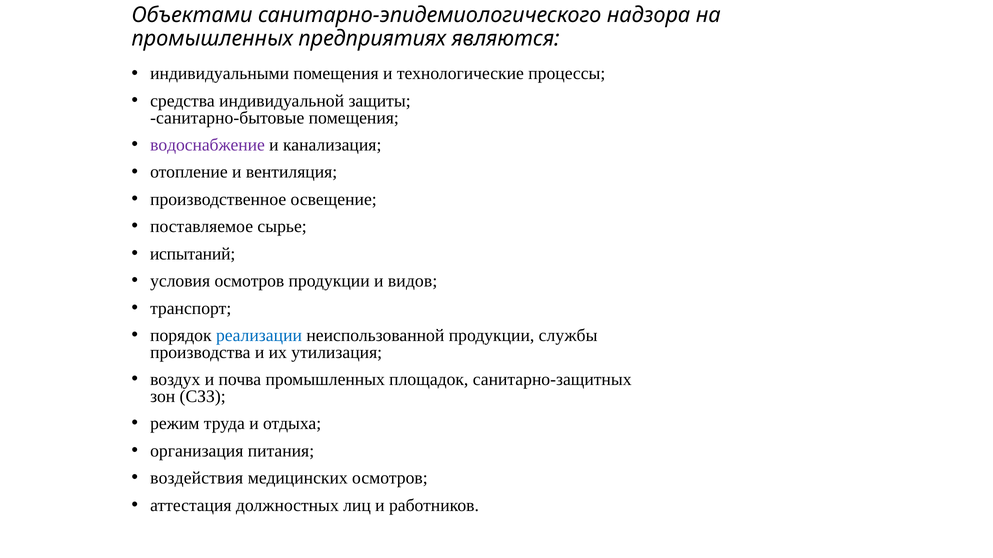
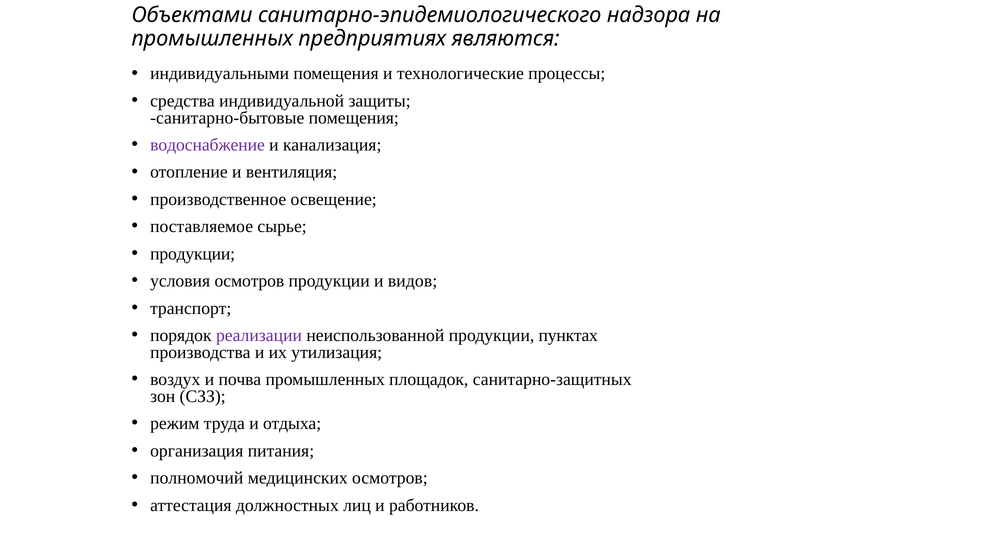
испытаний at (193, 254): испытаний -> продукции
реализации colour: blue -> purple
службы: службы -> пунктах
воздействия: воздействия -> полномочий
